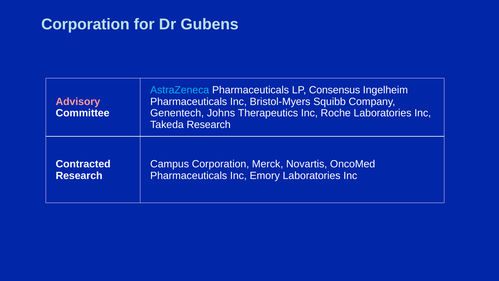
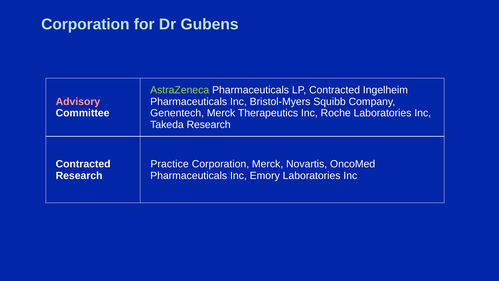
AstraZeneca colour: light blue -> light green
LP Consensus: Consensus -> Contracted
Genentech Johns: Johns -> Merck
Campus: Campus -> Practice
